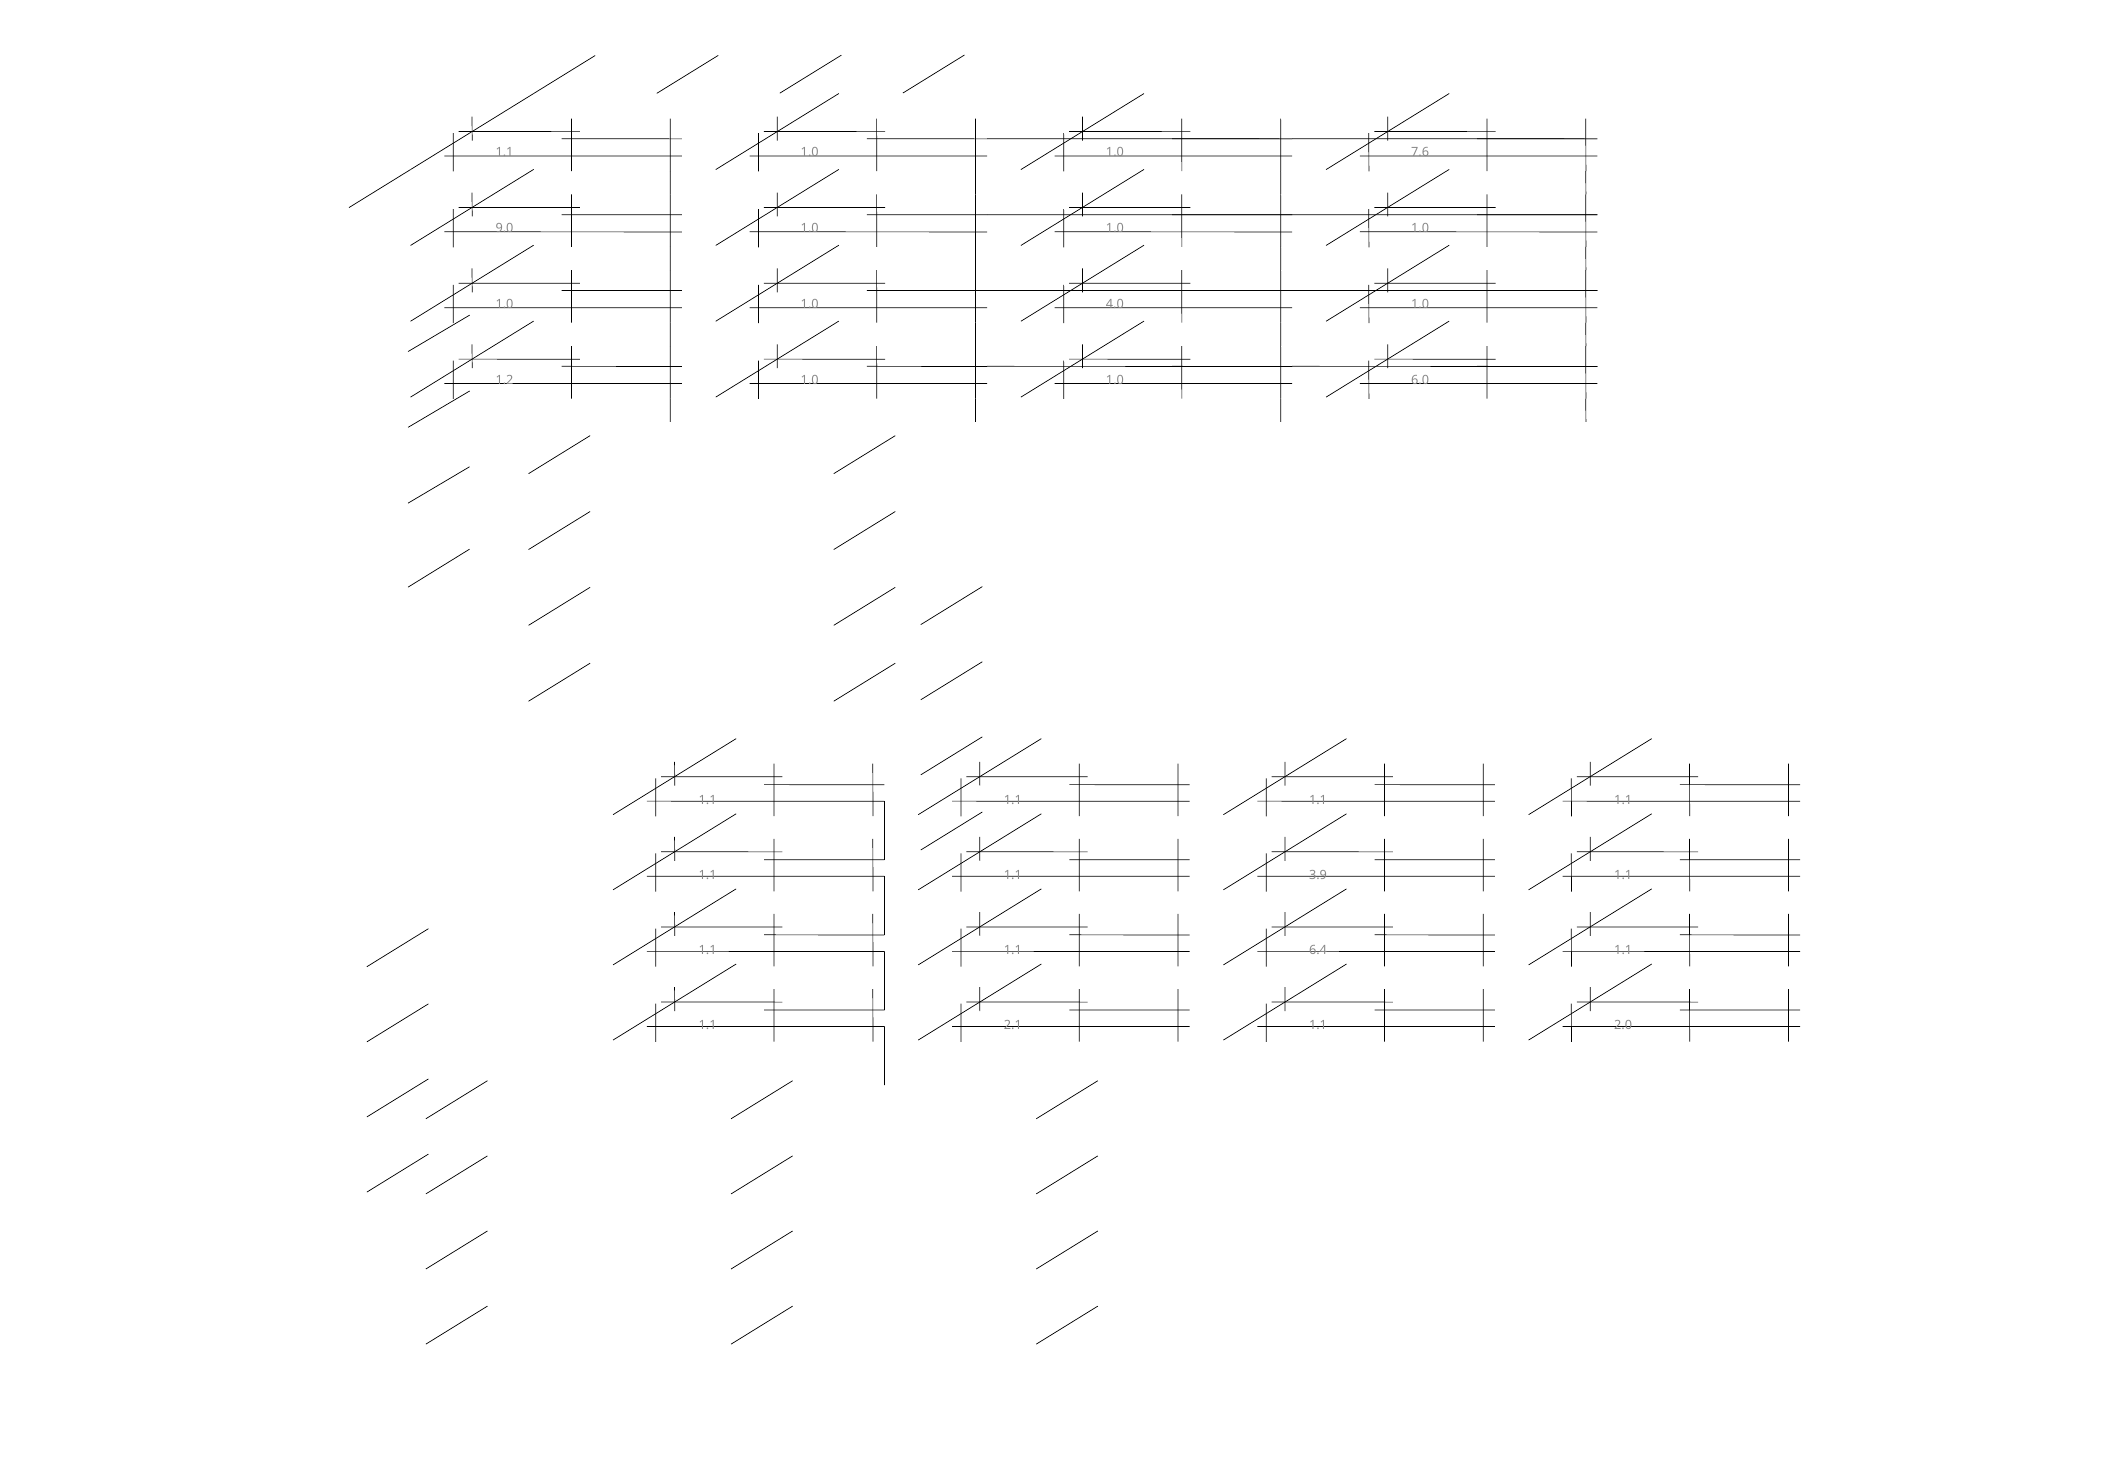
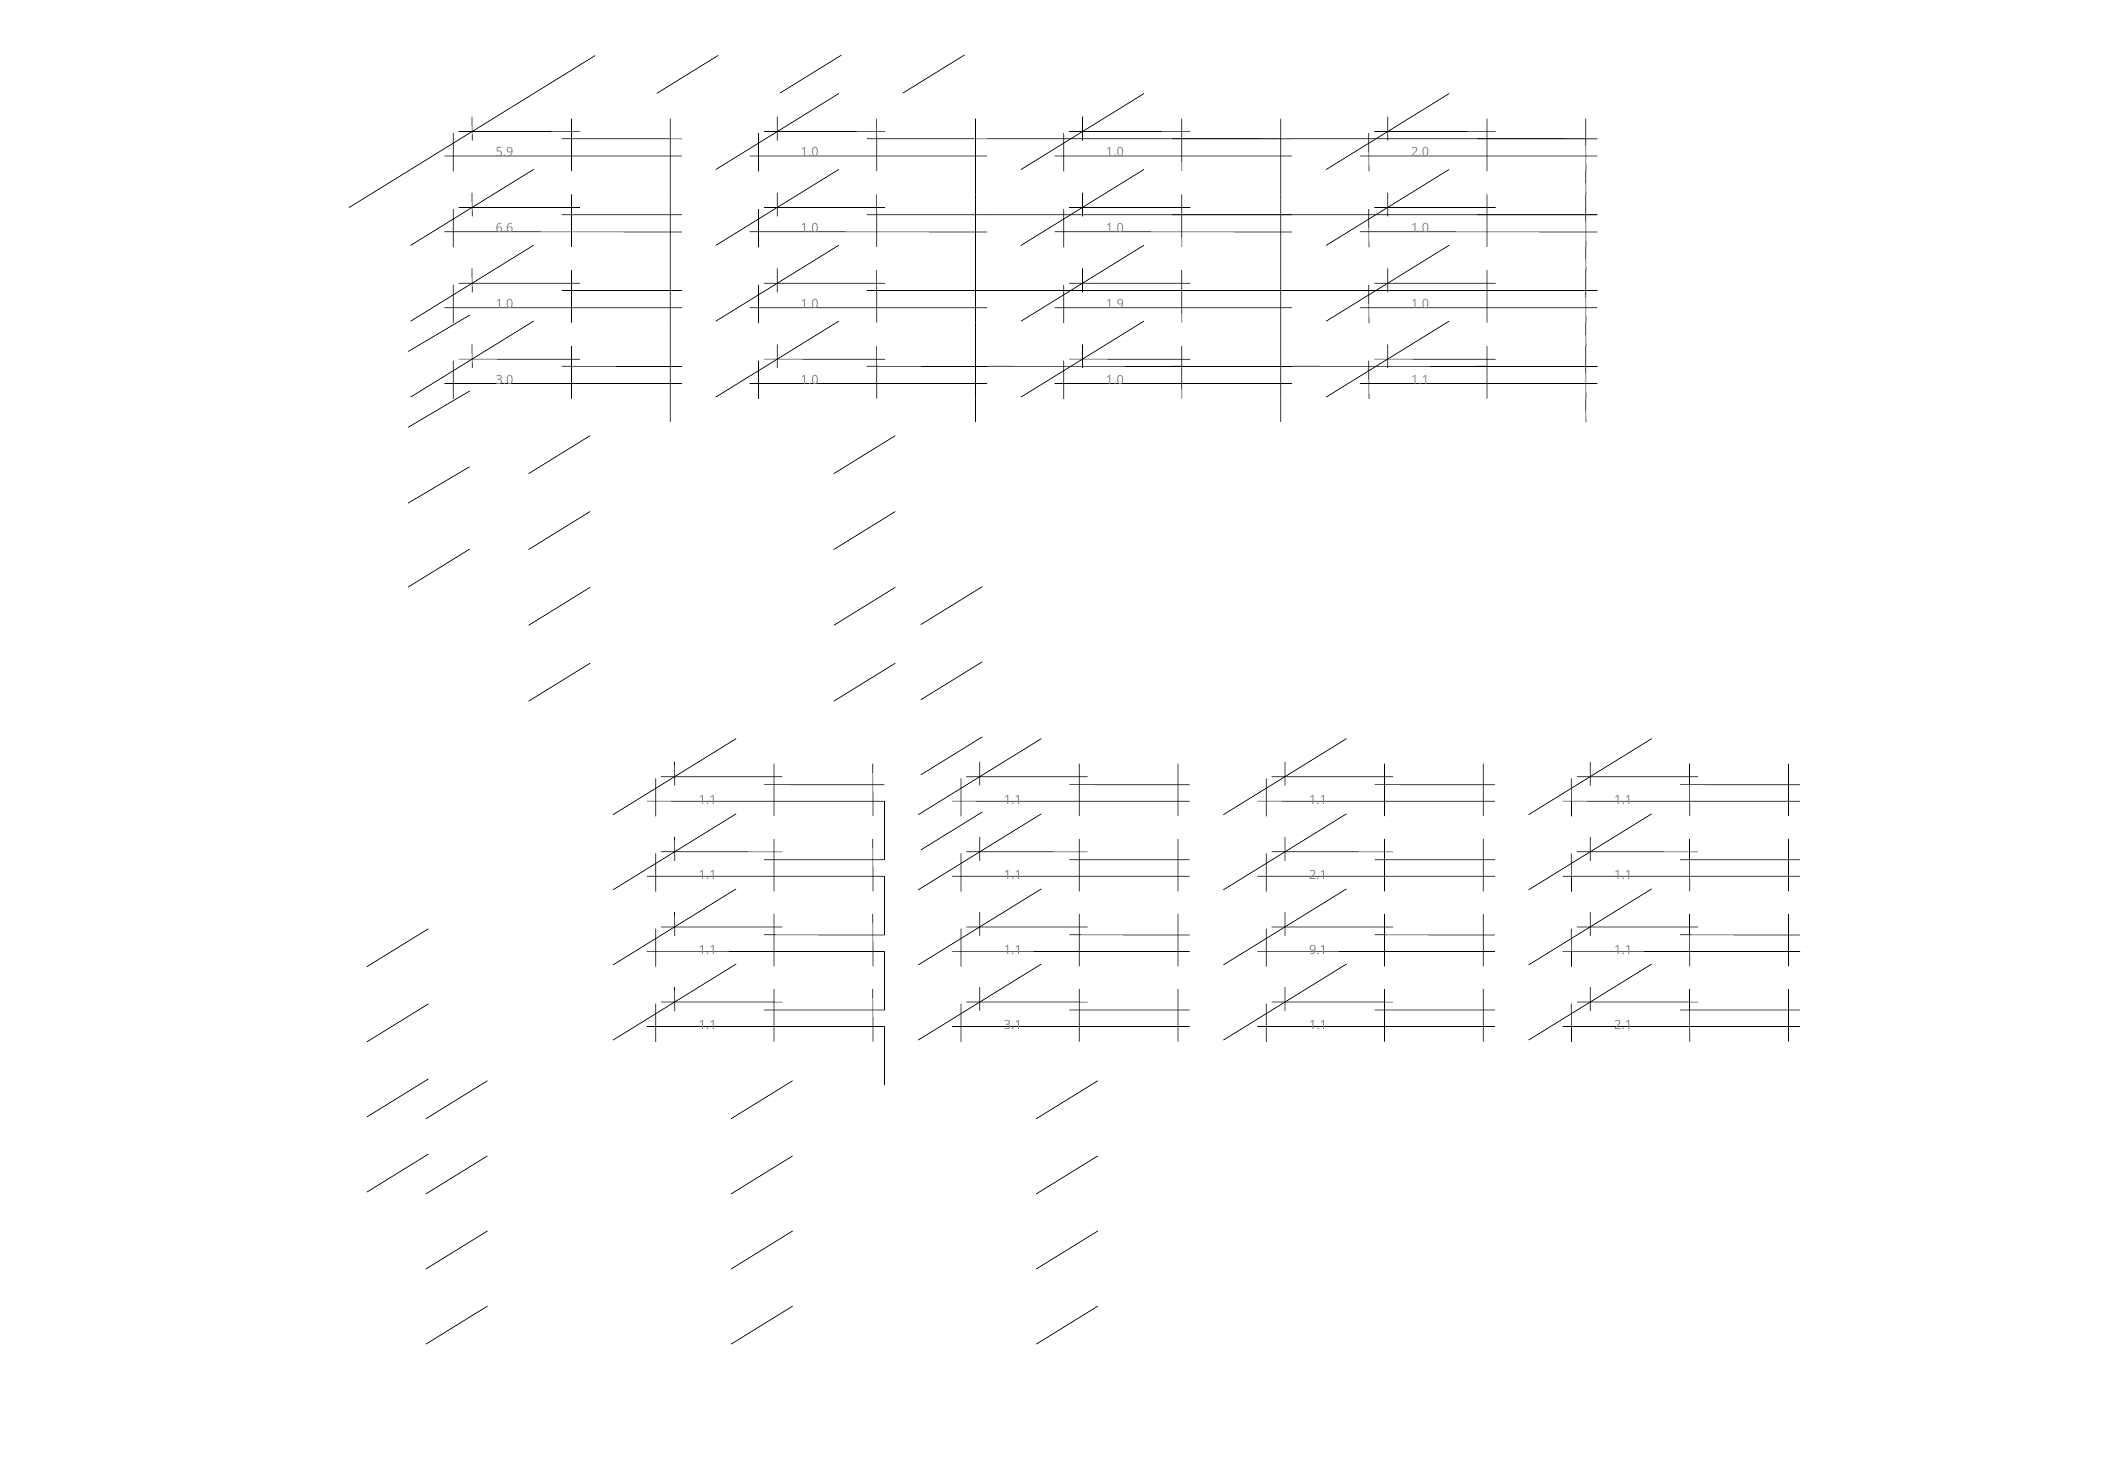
1.1 at (505, 153): 1.1 -> 5.9
7.6: 7.6 -> 2.0
9.0: 9.0 -> 6.6
4.0: 4.0 -> 1.9
1.2: 1.2 -> 3.0
1.0 6.0: 6.0 -> 1.1
1.1 1.1 3.9: 3.9 -> 2.1
6.4: 6.4 -> 9.1
2.1: 2.1 -> 3.1
2.0 at (1623, 1026): 2.0 -> 2.1
